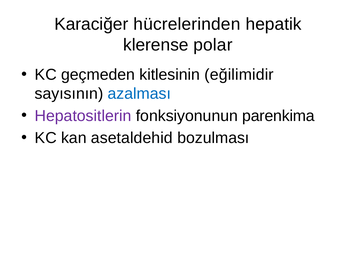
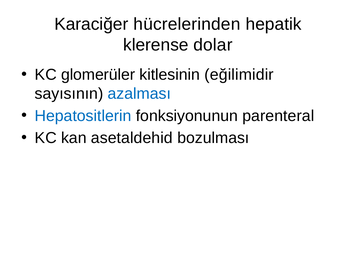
polar: polar -> dolar
geçmeden: geçmeden -> glomerüler
Hepatositlerin colour: purple -> blue
parenkima: parenkima -> parenteral
